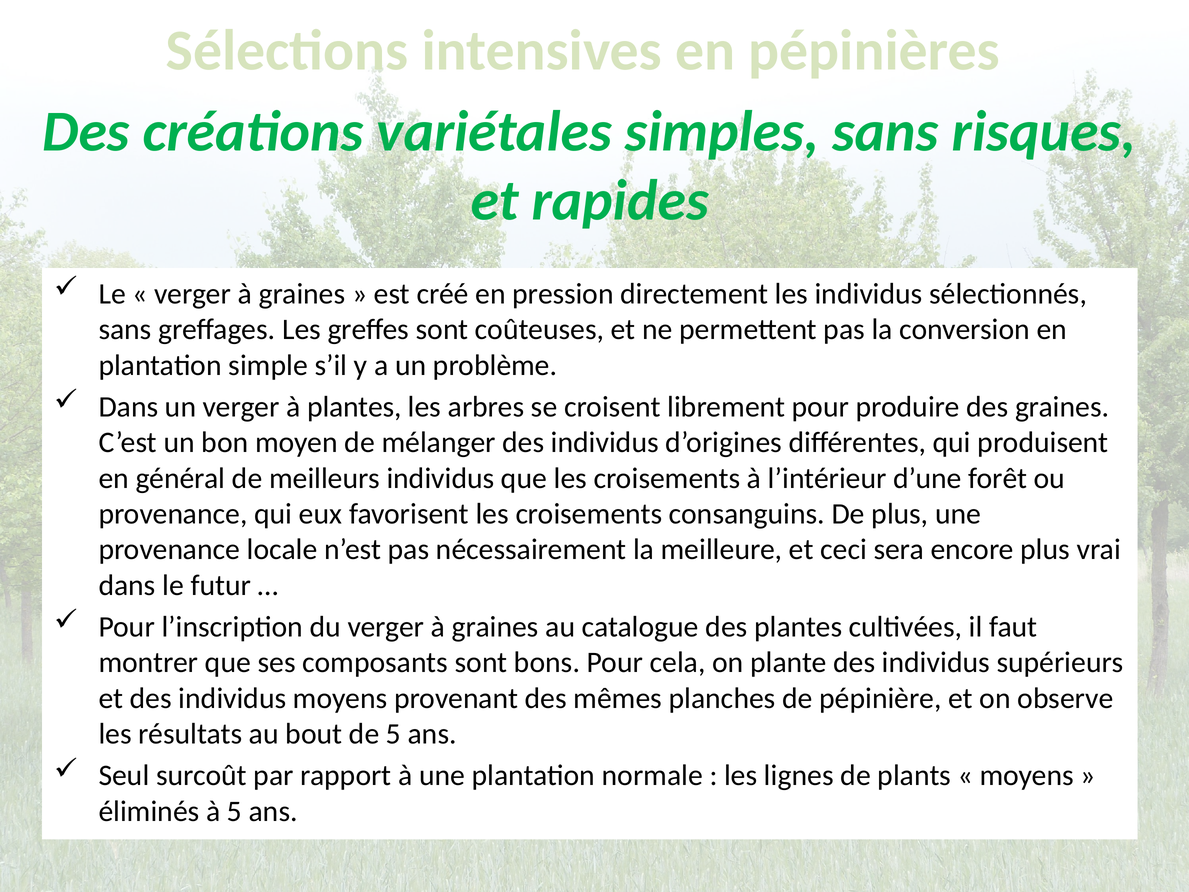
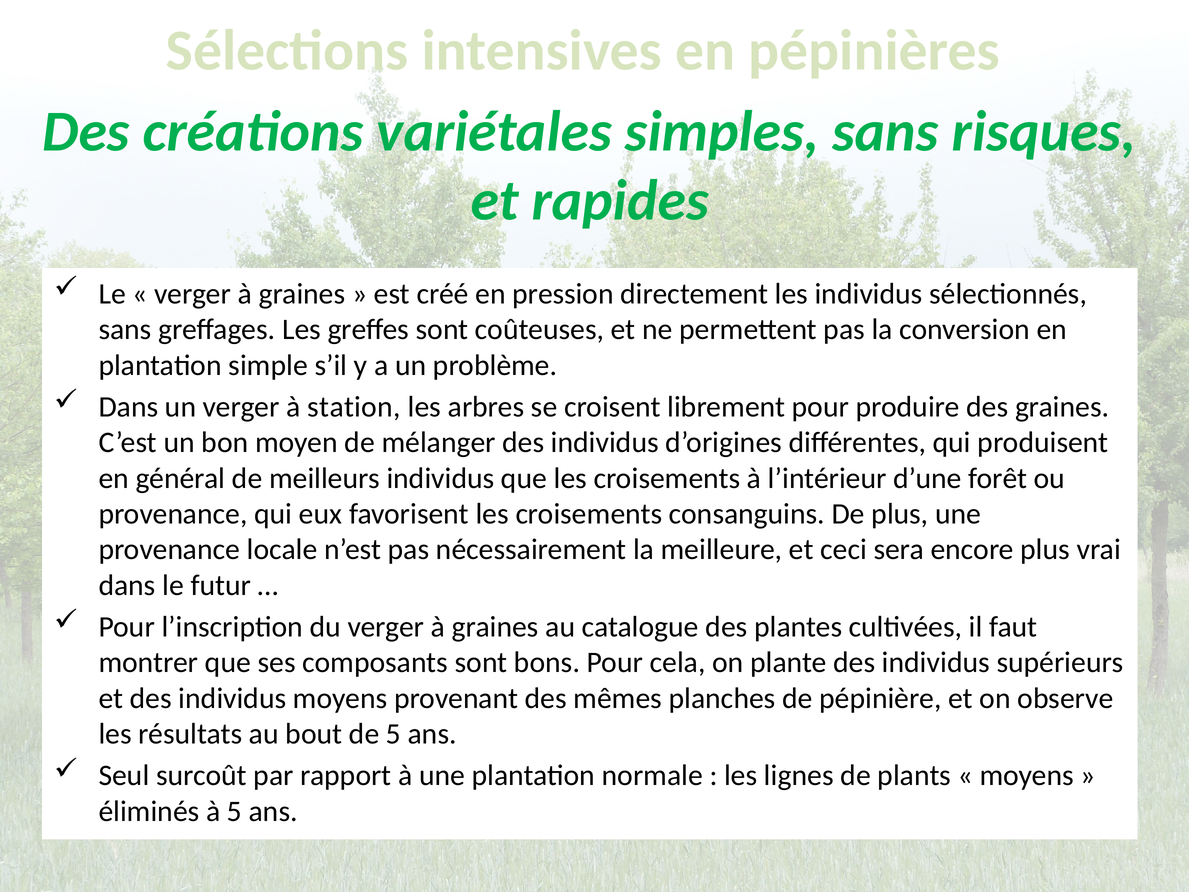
à plantes: plantes -> station
